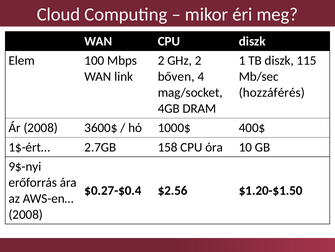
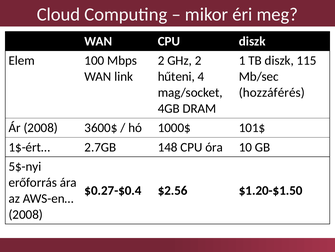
bőven: bőven -> hűteni
400$: 400$ -> 101$
158: 158 -> 148
9$-nyi: 9$-nyi -> 5$-nyi
